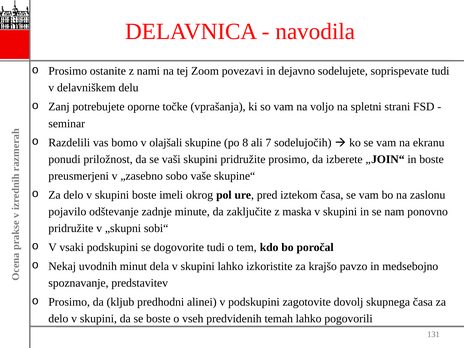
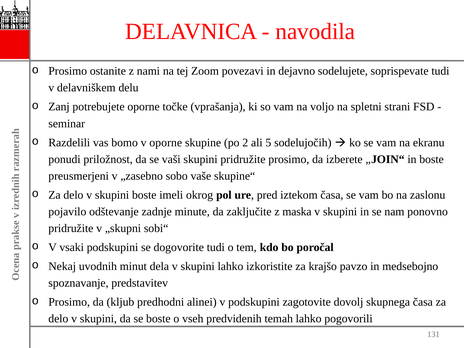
v olajšali: olajšali -> oporne
8: 8 -> 2
7: 7 -> 5
